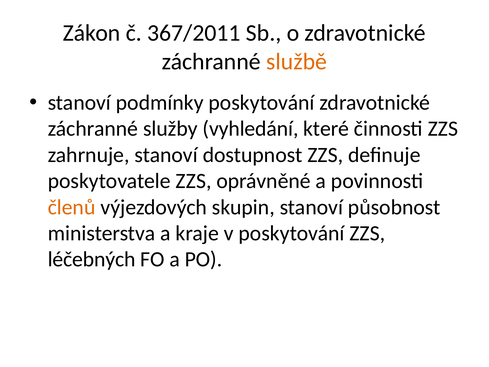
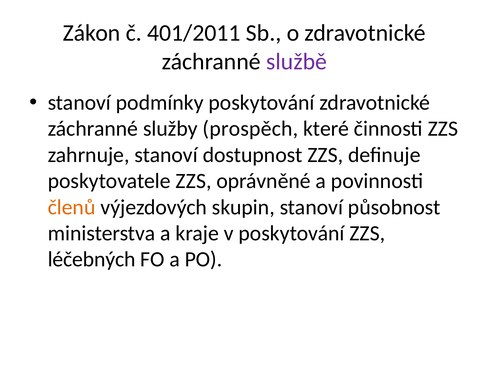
367/2011: 367/2011 -> 401/2011
službě colour: orange -> purple
vyhledání: vyhledání -> prospěch
